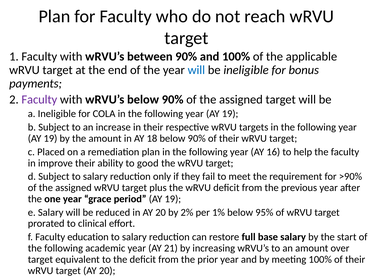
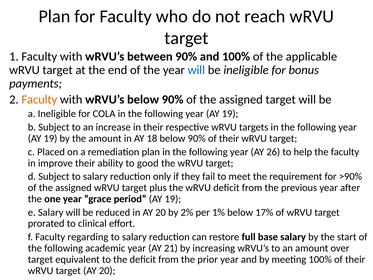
Faculty at (39, 99) colour: purple -> orange
16: 16 -> 26
95%: 95% -> 17%
education: education -> regarding
